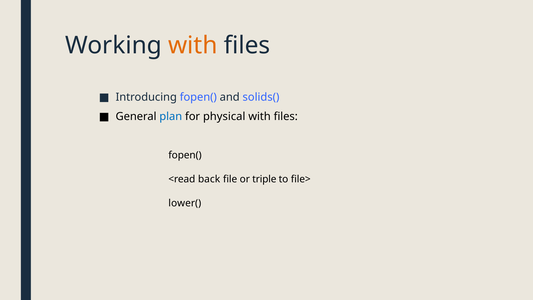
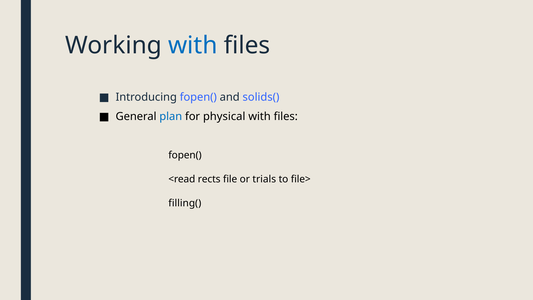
with at (193, 45) colour: orange -> blue
back: back -> rects
triple: triple -> trials
lower(: lower( -> filling(
